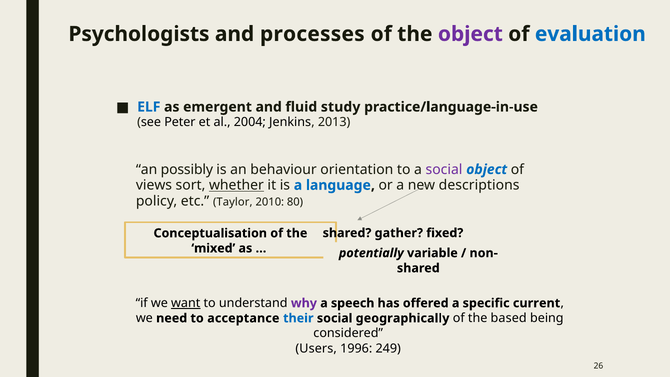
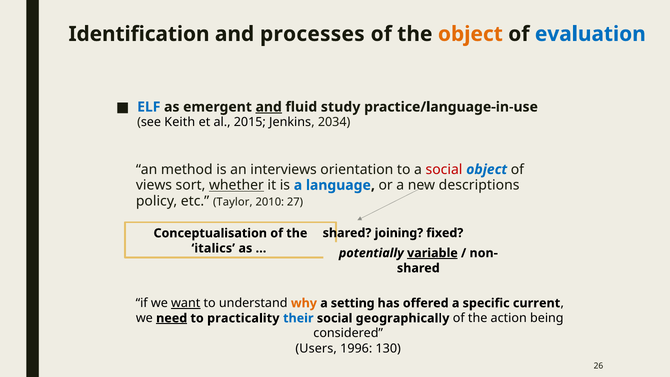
Psychologists: Psychologists -> Identification
object at (470, 34) colour: purple -> orange
and at (269, 107) underline: none -> present
Peter: Peter -> Keith
2004: 2004 -> 2015
2013: 2013 -> 2034
possibly: possibly -> method
behaviour: behaviour -> interviews
social at (444, 169) colour: purple -> red
80: 80 -> 27
gather: gather -> joining
mixed: mixed -> italics
variable underline: none -> present
why colour: purple -> orange
speech: speech -> setting
need underline: none -> present
acceptance: acceptance -> practicality
based: based -> action
249: 249 -> 130
